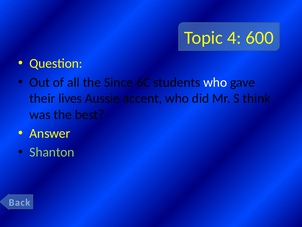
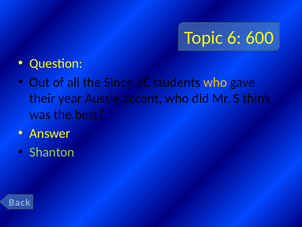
4: 4 -> 6
who at (215, 82) colour: white -> yellow
lives: lives -> year
